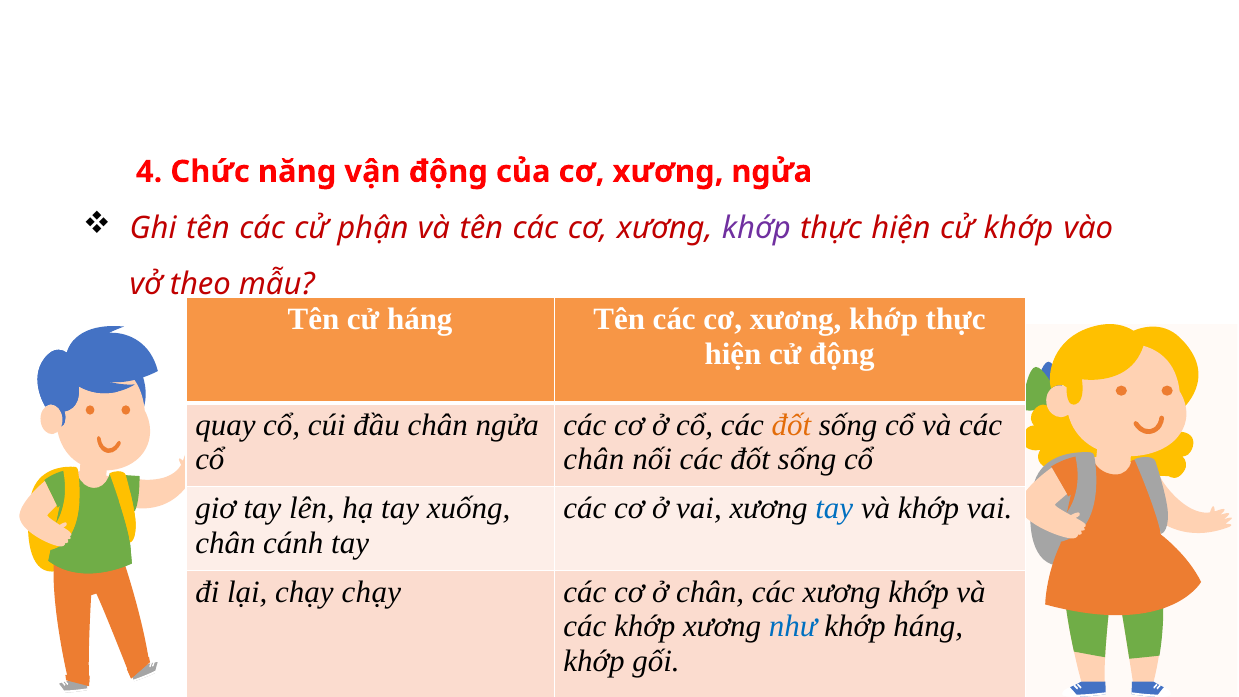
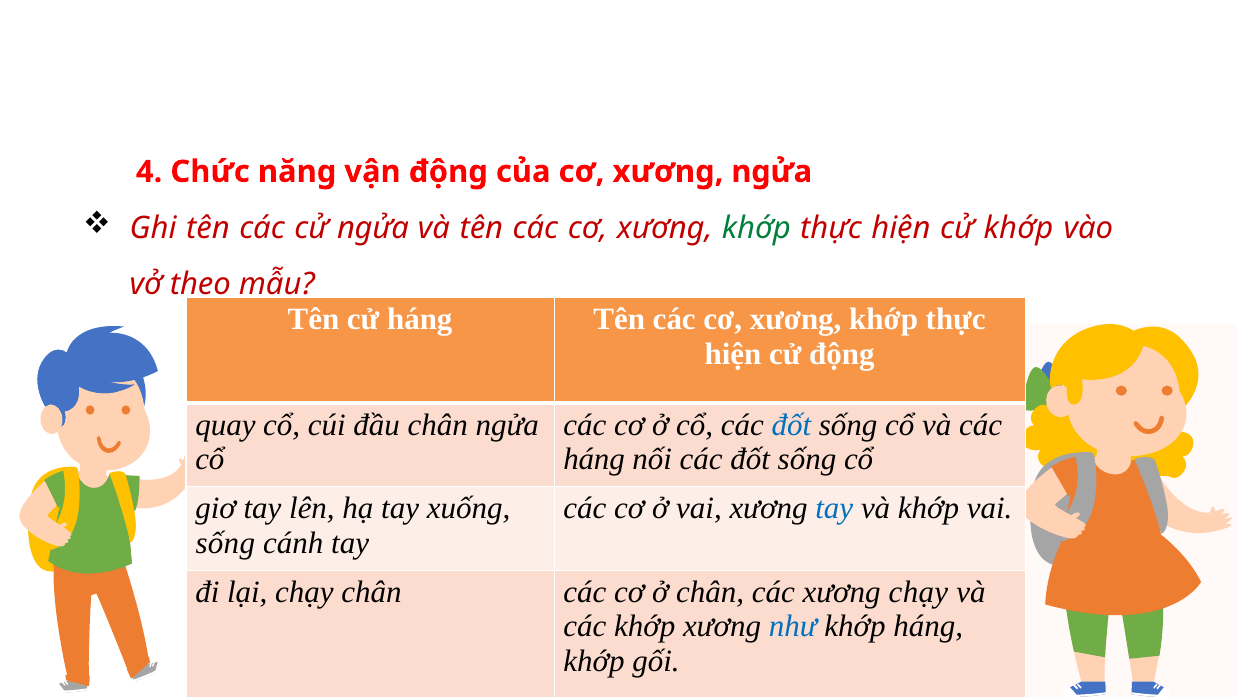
cử phận: phận -> ngửa
khớp at (756, 228) colour: purple -> green
đốt at (791, 425) colour: orange -> blue
chân at (594, 459): chân -> háng
chân at (225, 543): chân -> sống
chạy chạy: chạy -> chân
các xương khớp: khớp -> chạy
